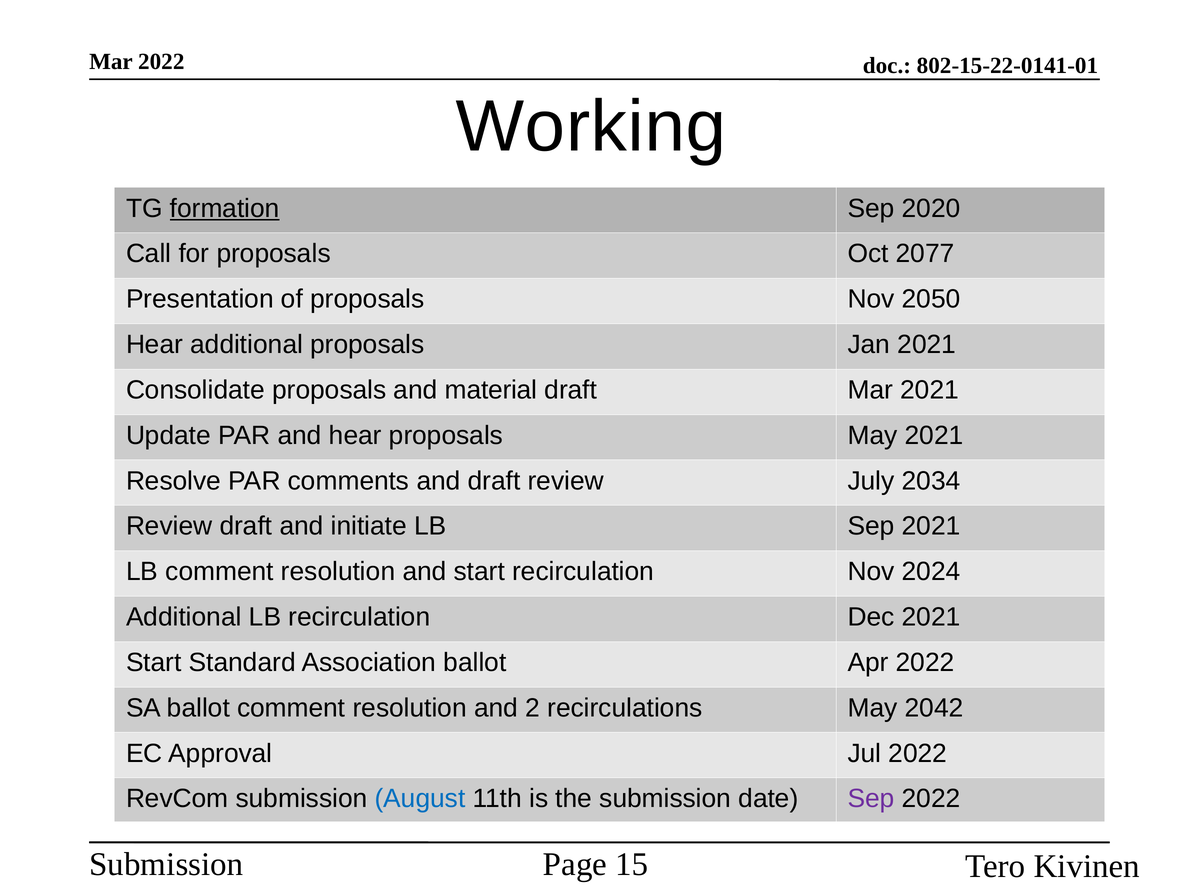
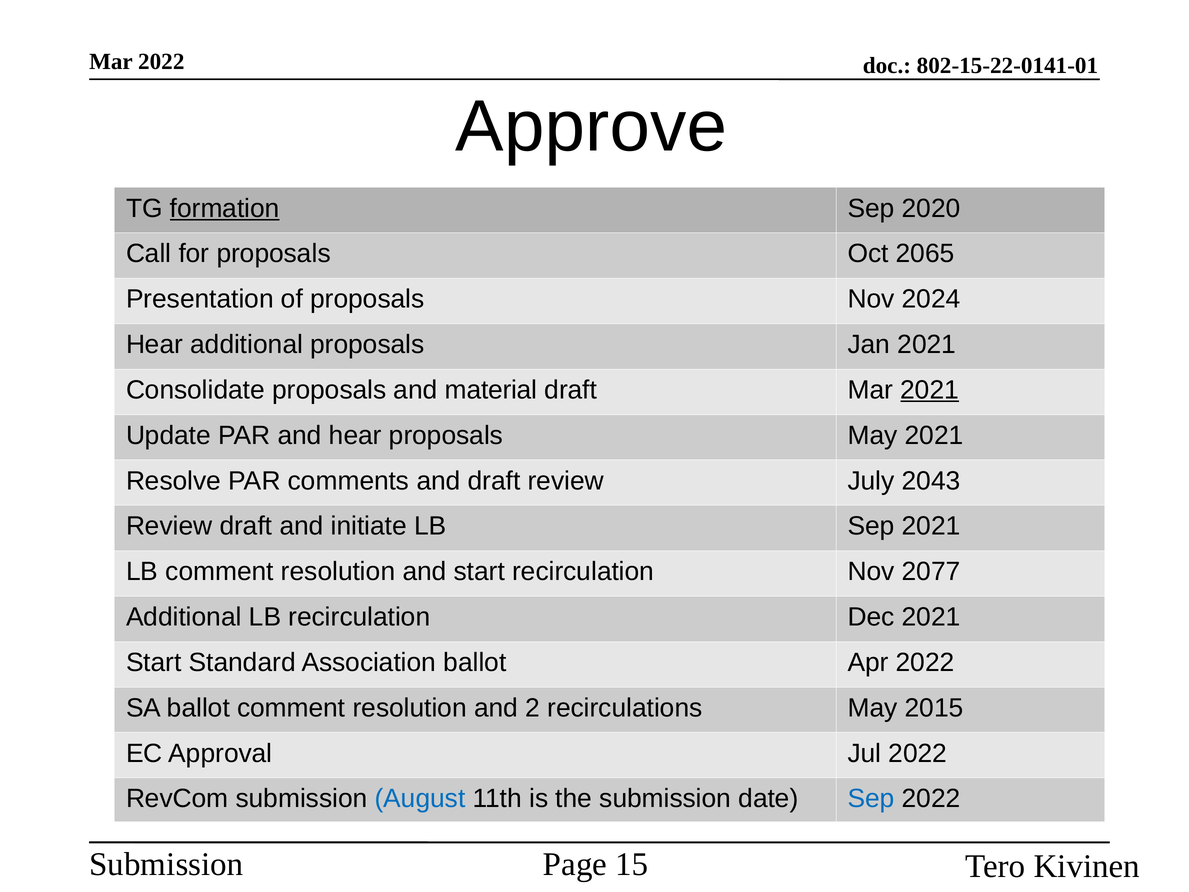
Working: Working -> Approve
2077: 2077 -> 2065
2050: 2050 -> 2024
2021 at (930, 390) underline: none -> present
2034: 2034 -> 2043
2024: 2024 -> 2077
2042: 2042 -> 2015
Sep at (871, 799) colour: purple -> blue
